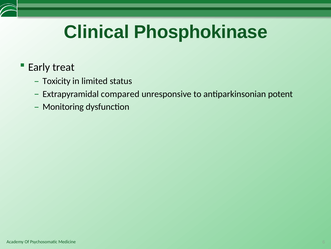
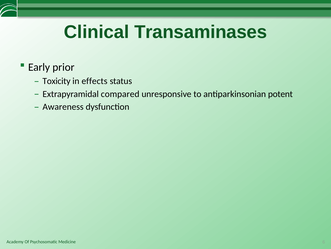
Phosphokinase: Phosphokinase -> Transaminases
treat: treat -> prior
limited: limited -> effects
Monitoring: Monitoring -> Awareness
